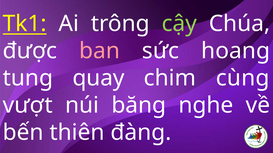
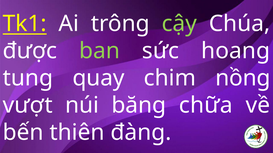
ban colour: pink -> light green
cùng: cùng -> nồng
nghe: nghe -> chữa
